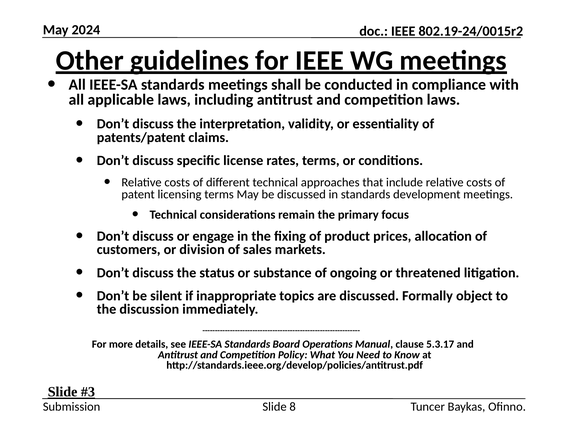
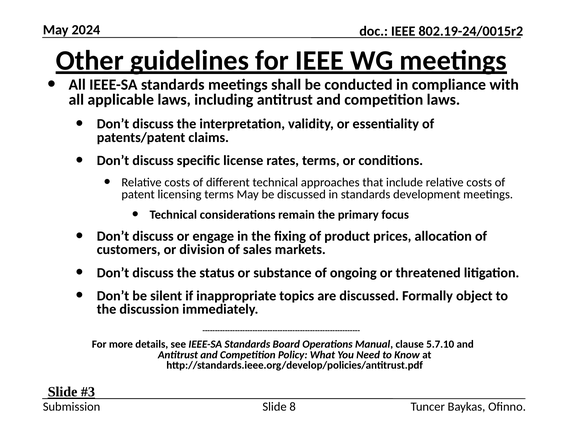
5.3.17: 5.3.17 -> 5.7.10
